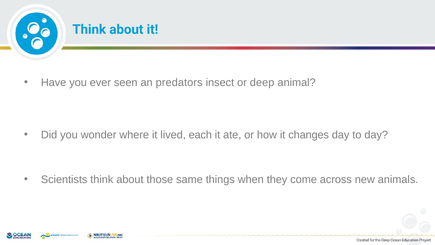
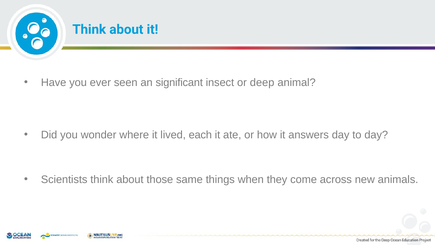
predators: predators -> significant
changes: changes -> answers
